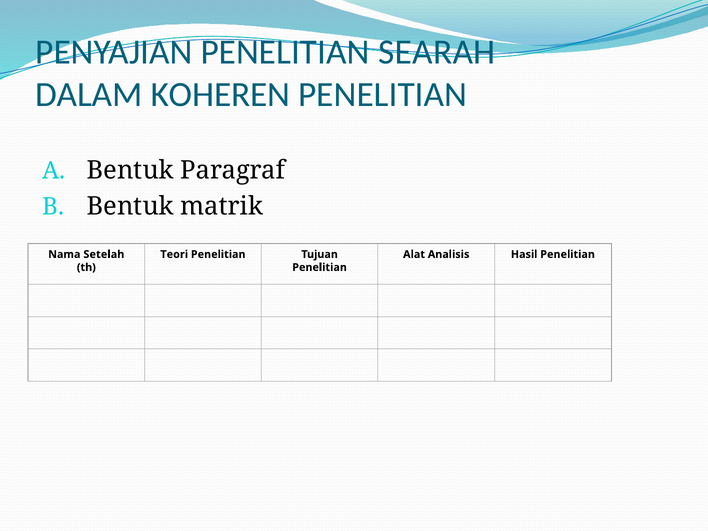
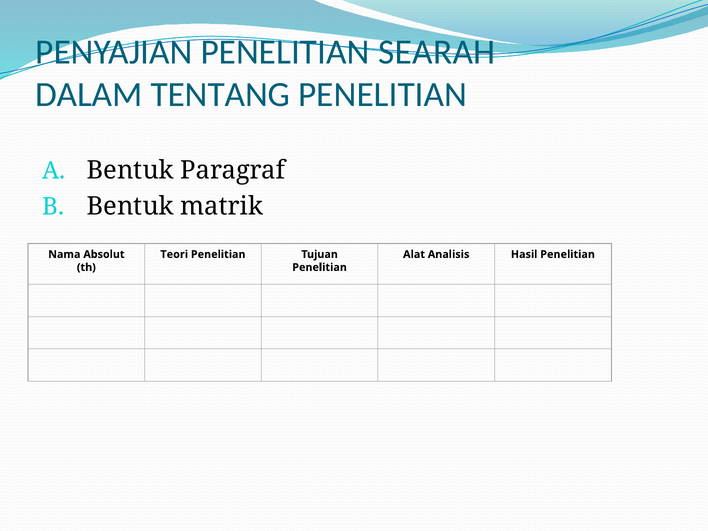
KOHEREN: KOHEREN -> TENTANG
Setelah: Setelah -> Absolut
